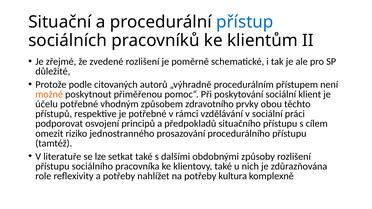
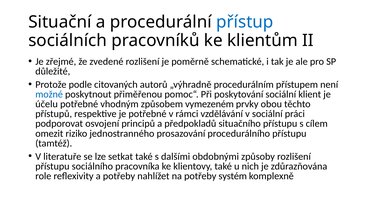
možné colour: orange -> blue
zdravotního: zdravotního -> vymezeném
kultura: kultura -> systém
